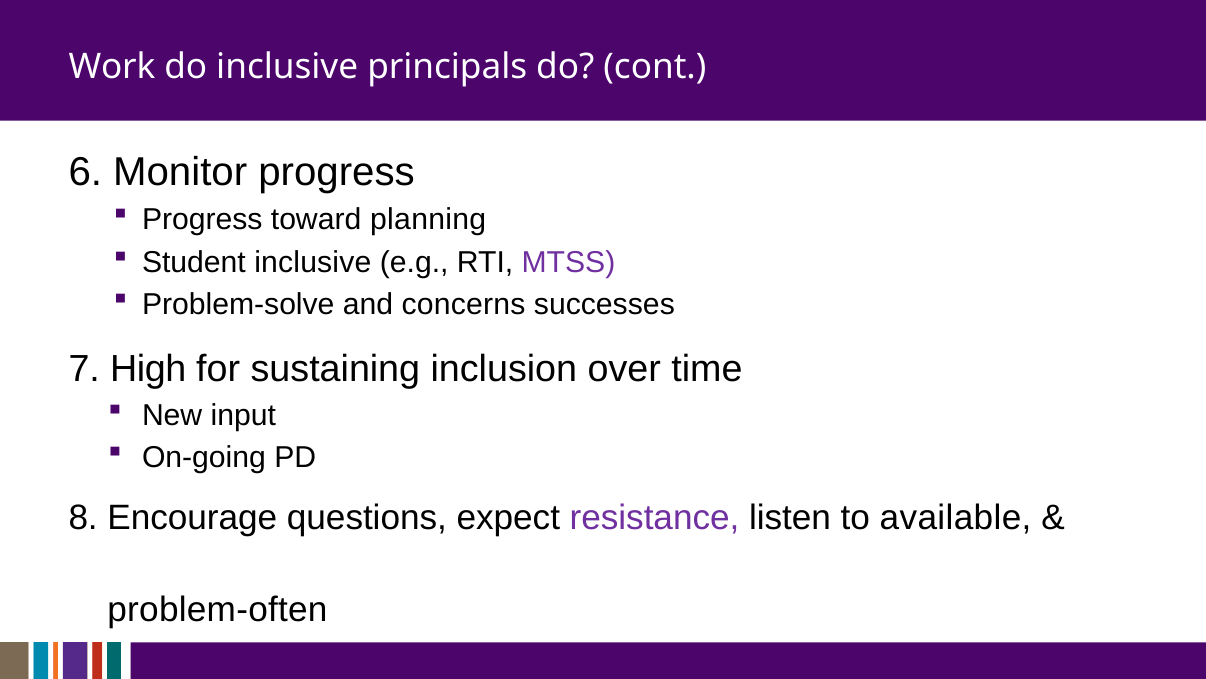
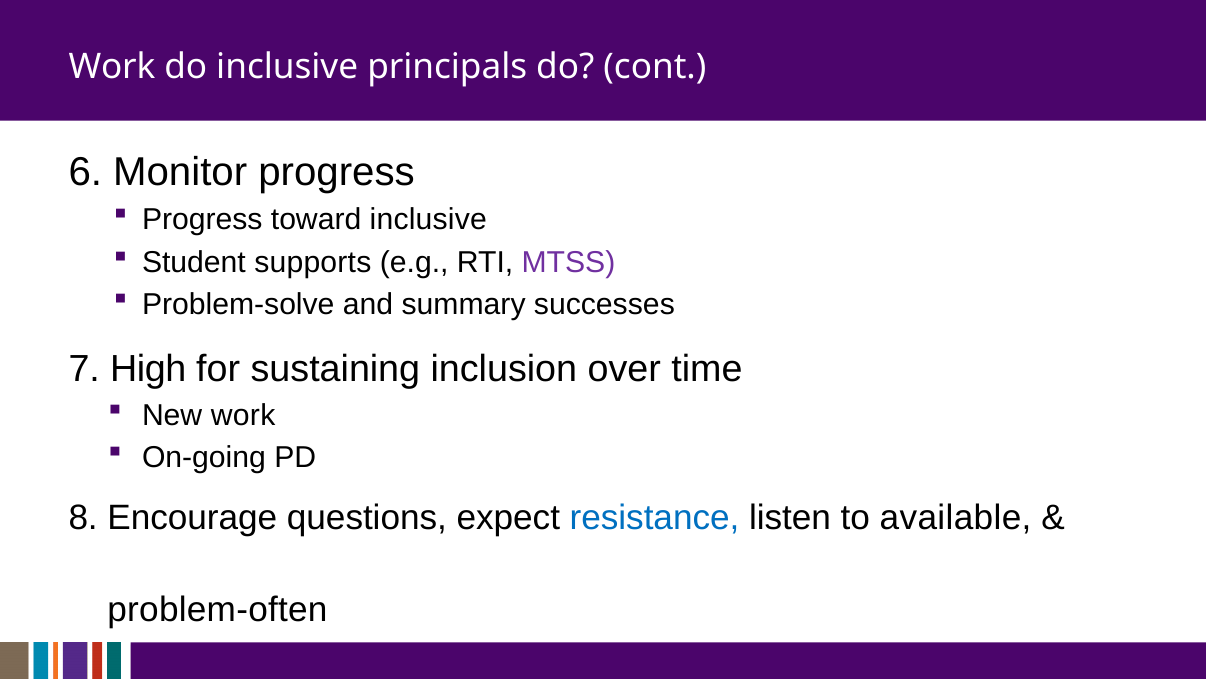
toward planning: planning -> inclusive
Student inclusive: inclusive -> supports
concerns: concerns -> summary
New input: input -> work
resistance colour: purple -> blue
